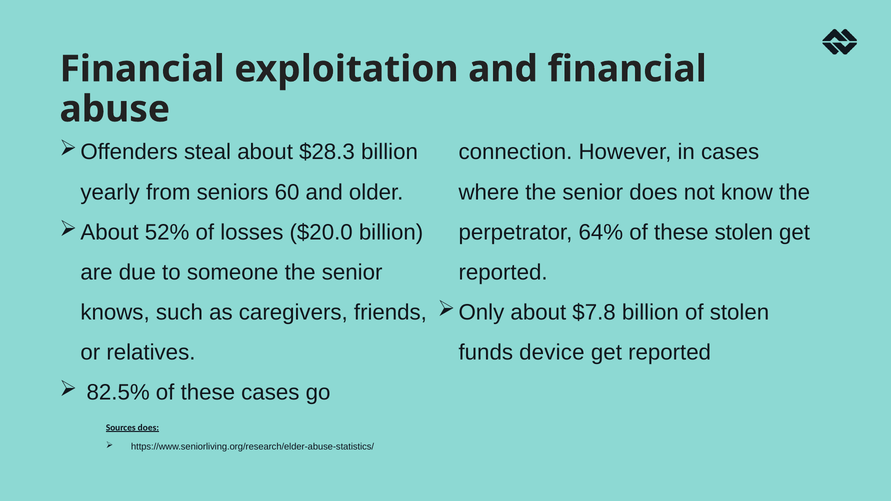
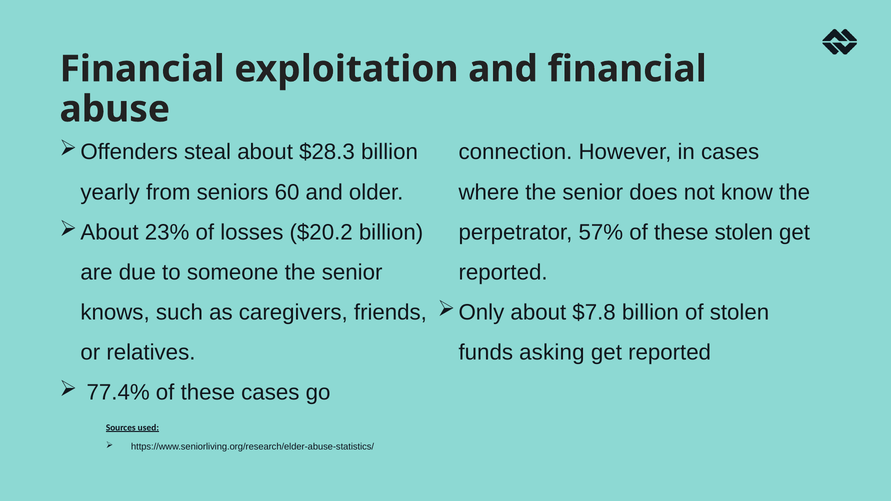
52%: 52% -> 23%
$20.0: $20.0 -> $20.2
64%: 64% -> 57%
device: device -> asking
82.5%: 82.5% -> 77.4%
Sources does: does -> used
